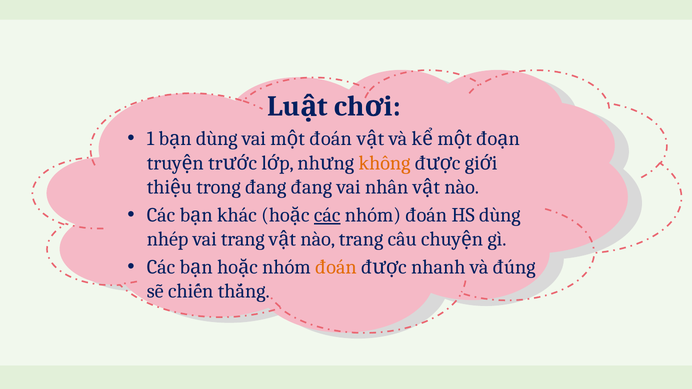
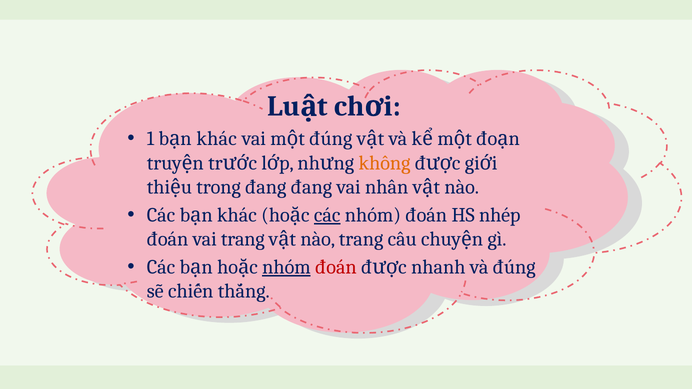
dùng at (217, 139): dùng -> khác
đoán at (331, 139): đoán -> đúng
HS dùng: dùng -> nhép
nhép at (168, 239): nhép -> đoán
nhóm at (286, 267) underline: none -> present
đoán at (336, 267) colour: orange -> red
